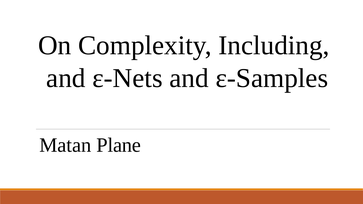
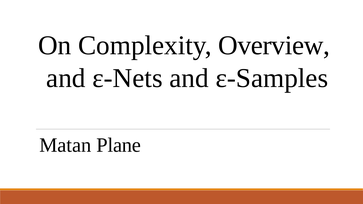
Including: Including -> Overview
